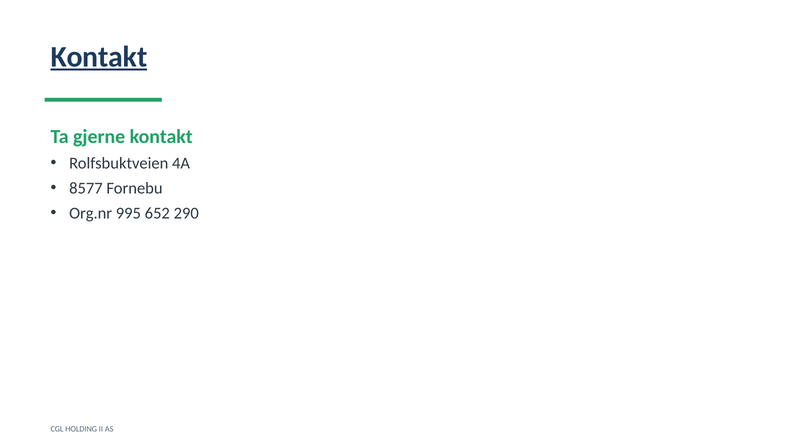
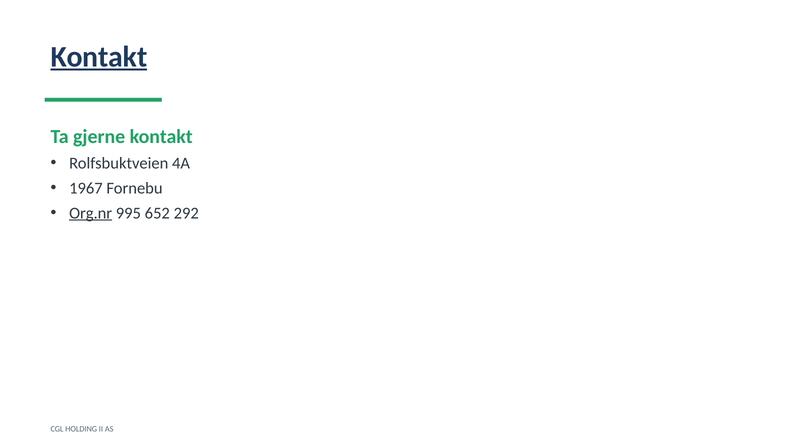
8577: 8577 -> 1967
Org.nr underline: none -> present
290: 290 -> 292
